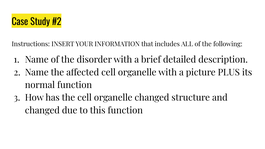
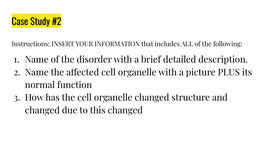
this function: function -> changed
